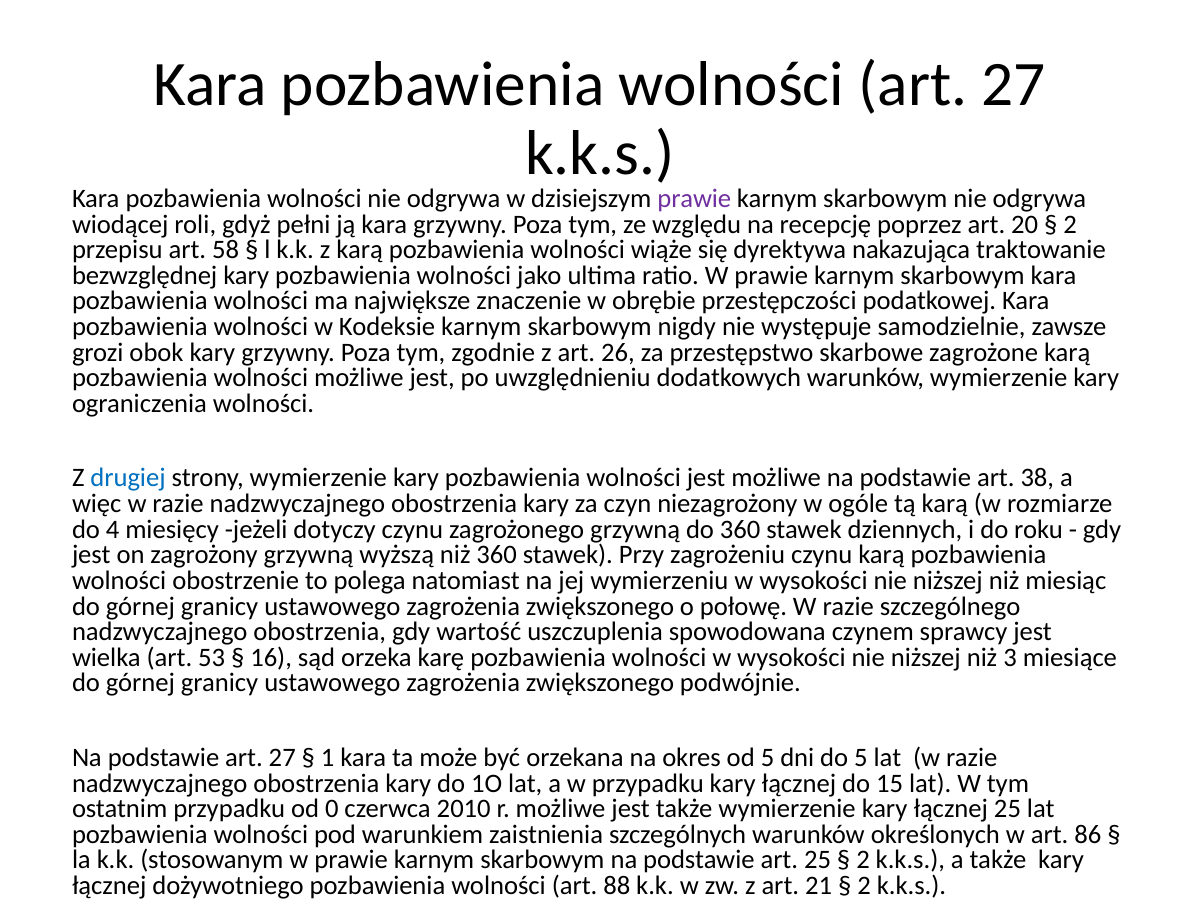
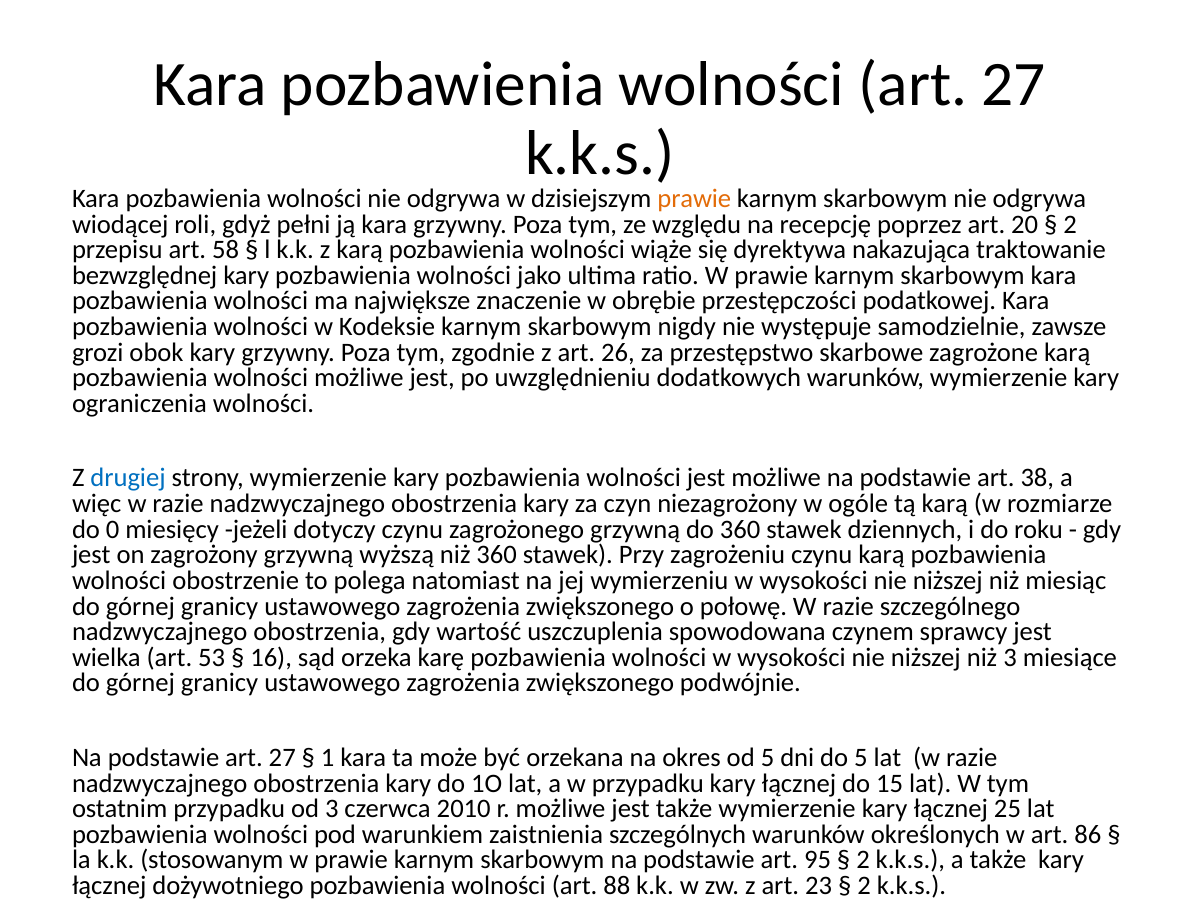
prawie at (694, 199) colour: purple -> orange
4: 4 -> 0
od 0: 0 -> 3
art 25: 25 -> 95
21: 21 -> 23
